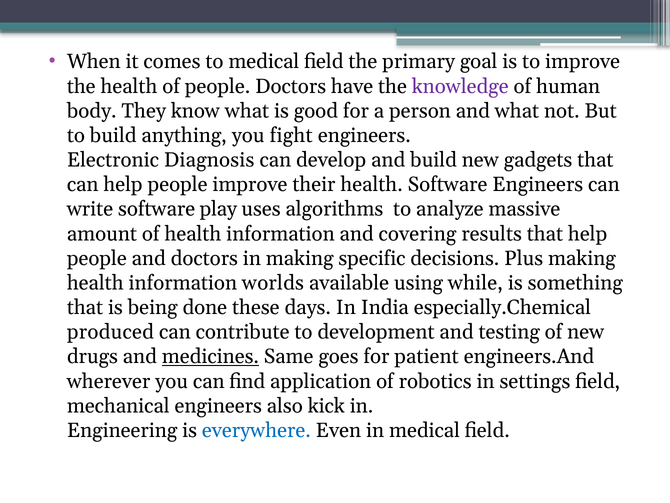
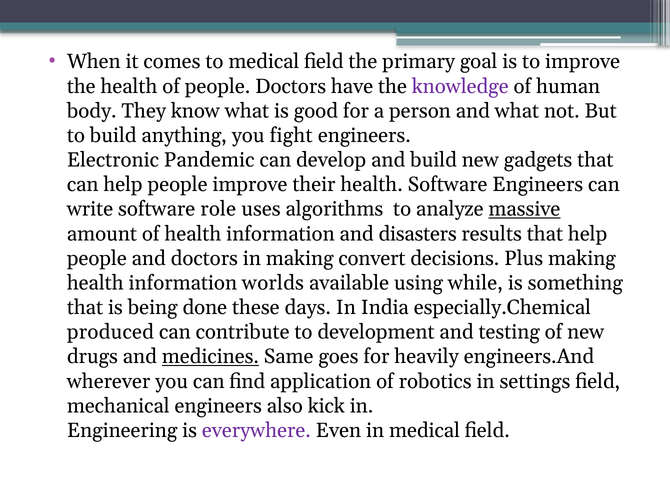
Diagnosis: Diagnosis -> Pandemic
play: play -> role
massive underline: none -> present
covering: covering -> disasters
specific: specific -> convert
patient: patient -> heavily
everywhere colour: blue -> purple
